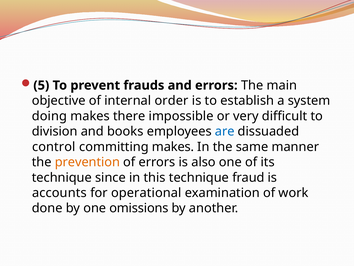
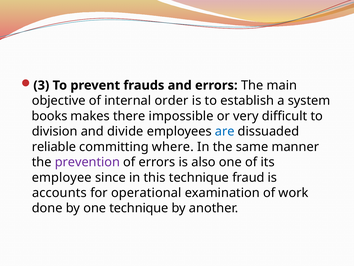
5: 5 -> 3
doing: doing -> books
books: books -> divide
control: control -> reliable
committing makes: makes -> where
prevention colour: orange -> purple
technique at (62, 177): technique -> employee
one omissions: omissions -> technique
